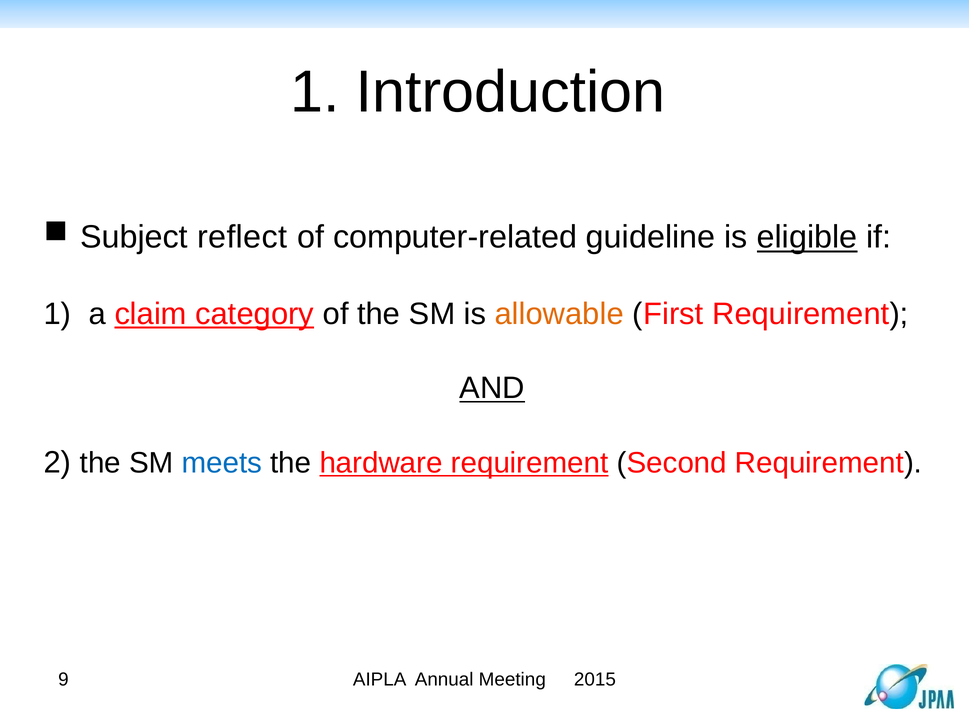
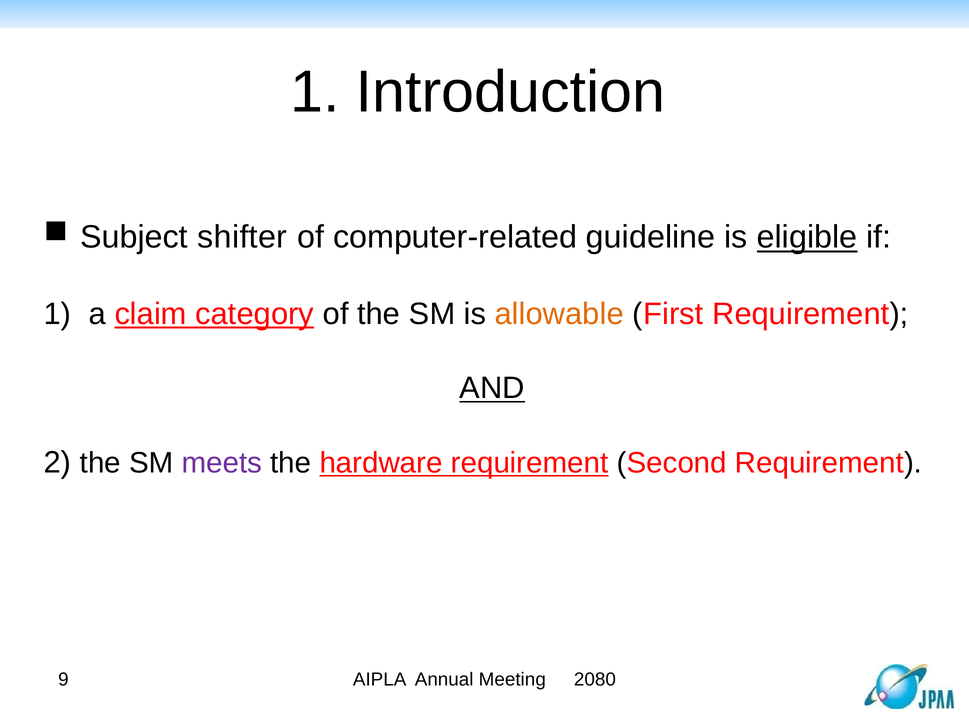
reflect: reflect -> shifter
meets colour: blue -> purple
2015: 2015 -> 2080
